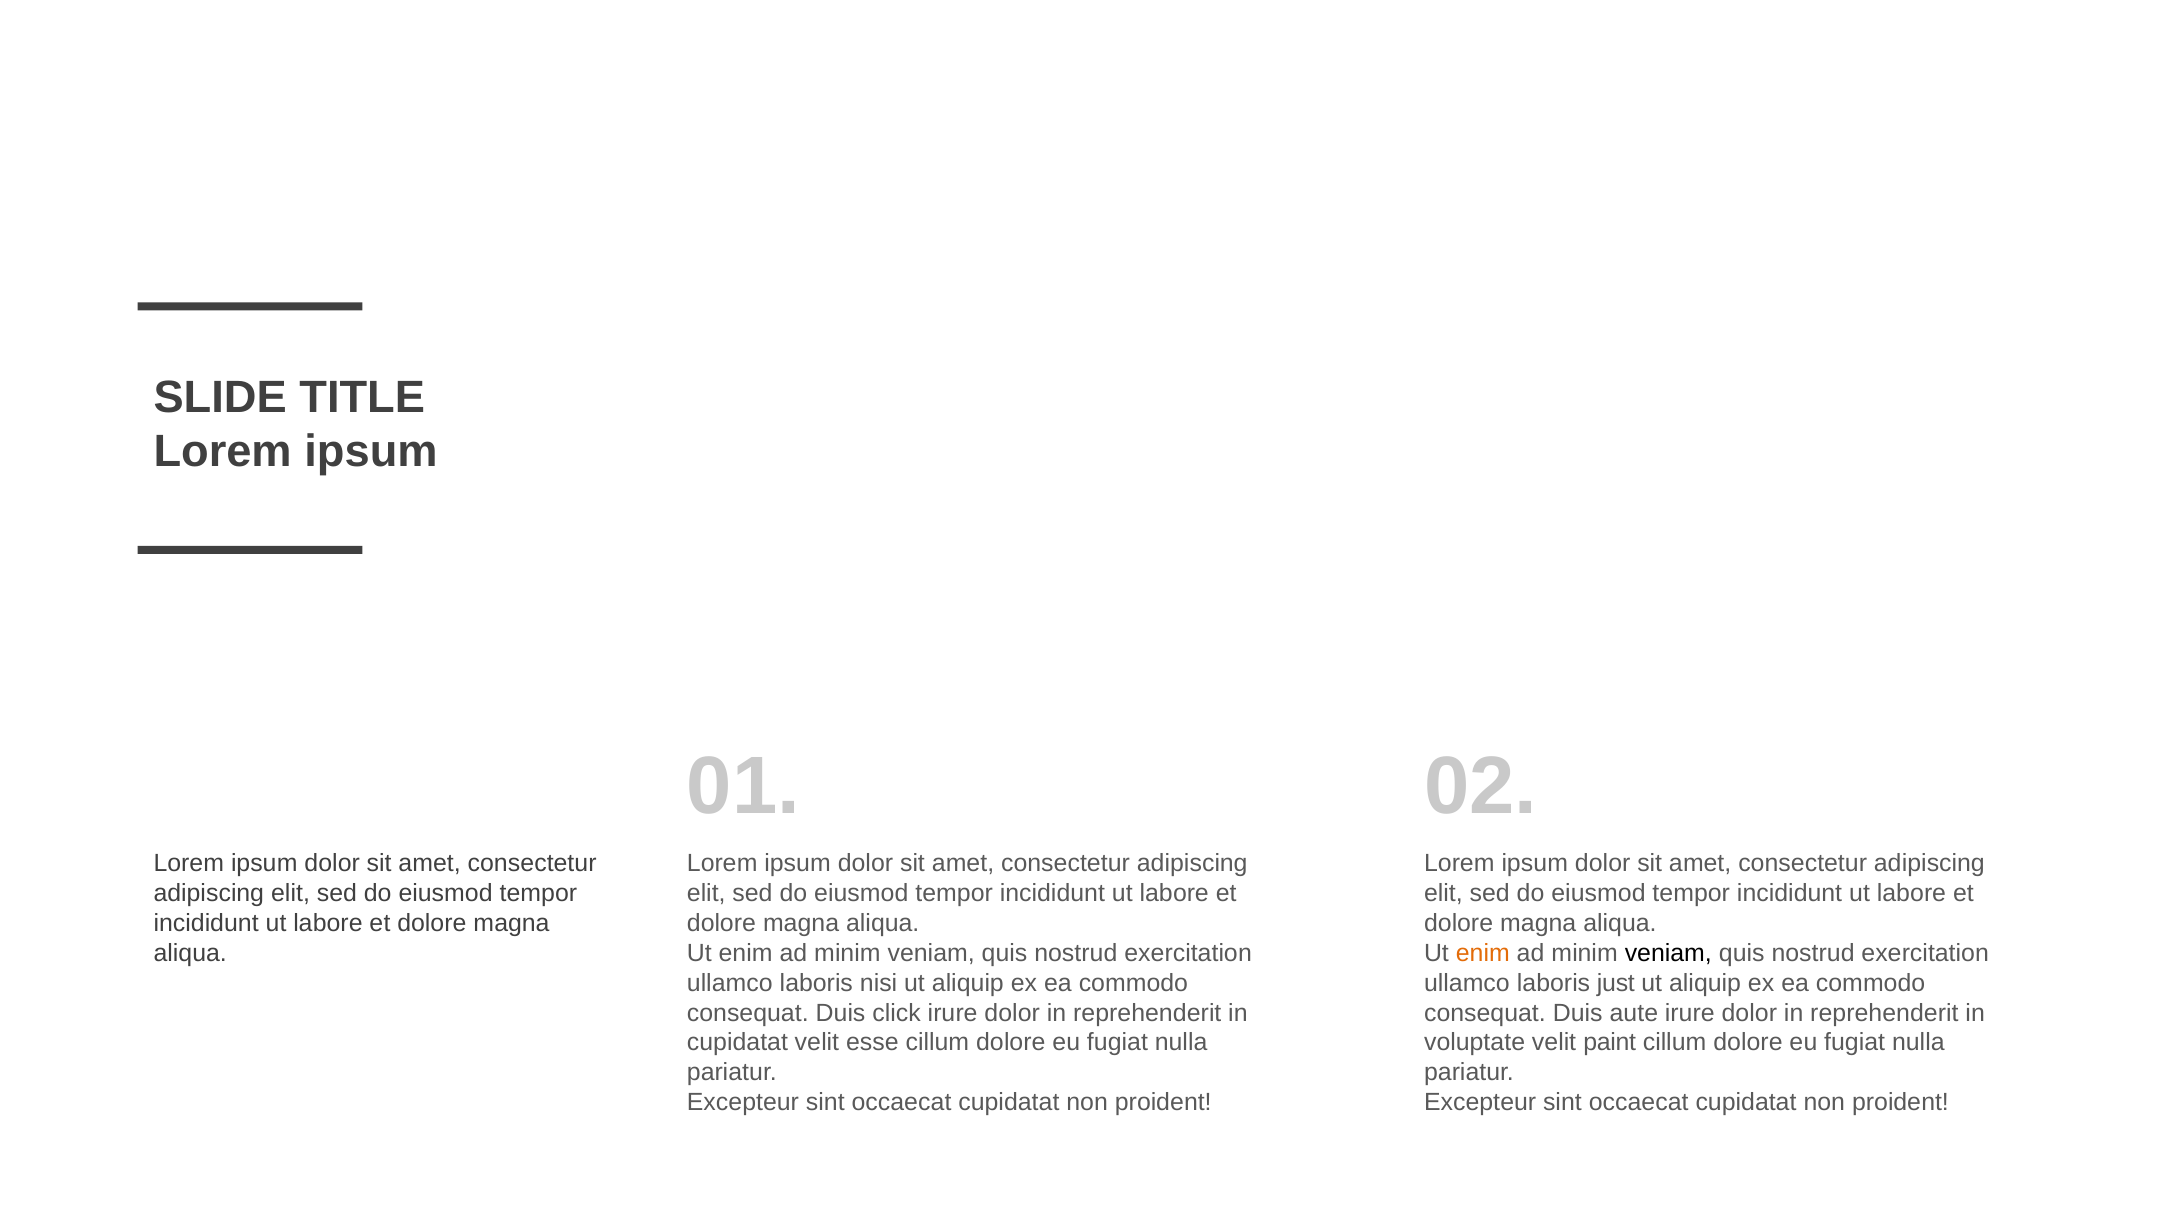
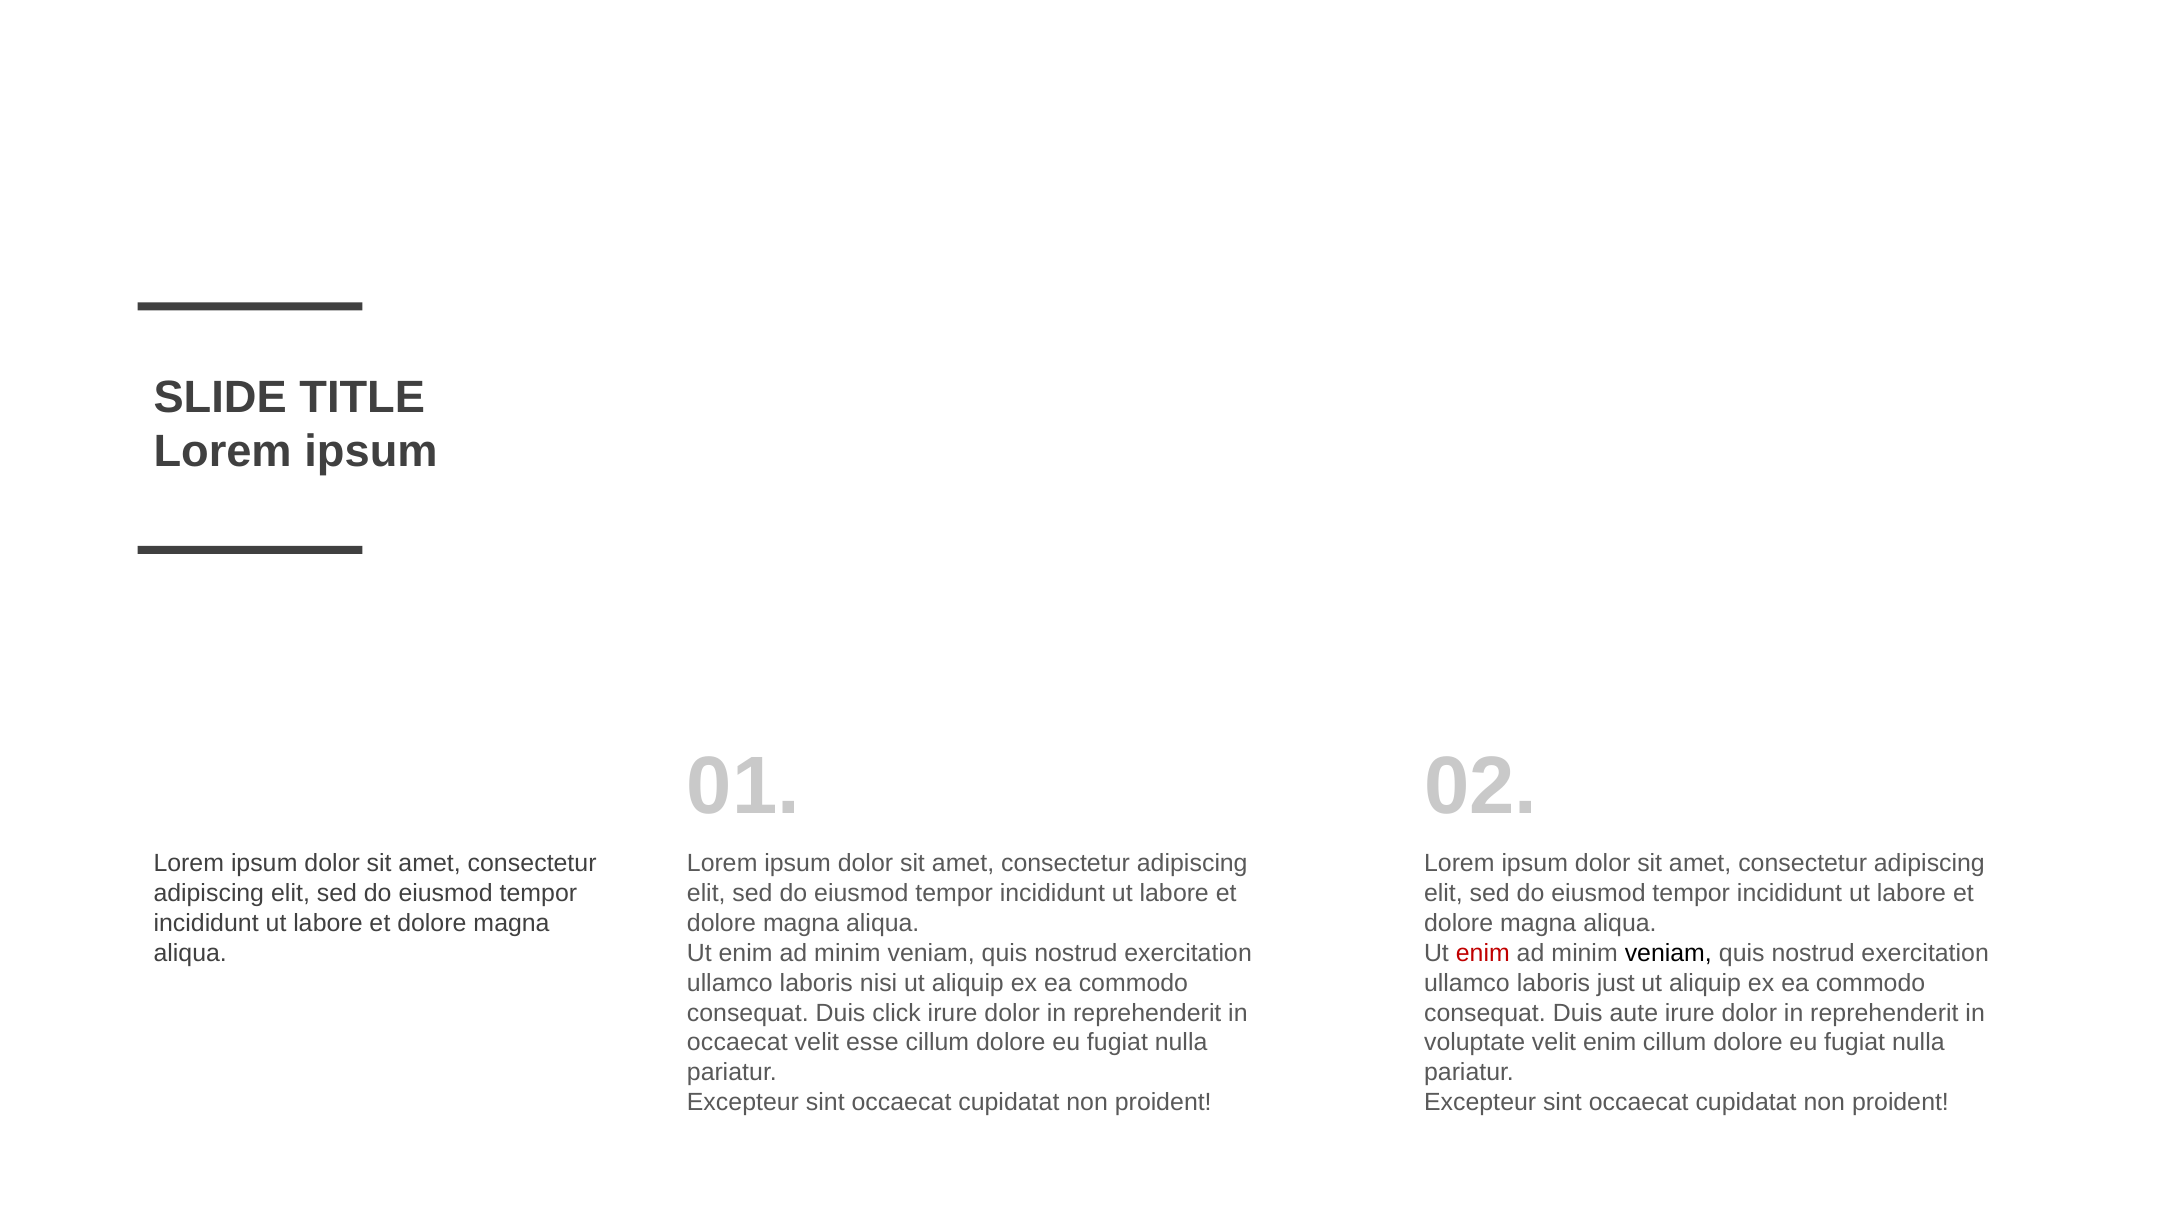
enim at (1483, 953) colour: orange -> red
cupidatat at (737, 1042): cupidatat -> occaecat
velit paint: paint -> enim
